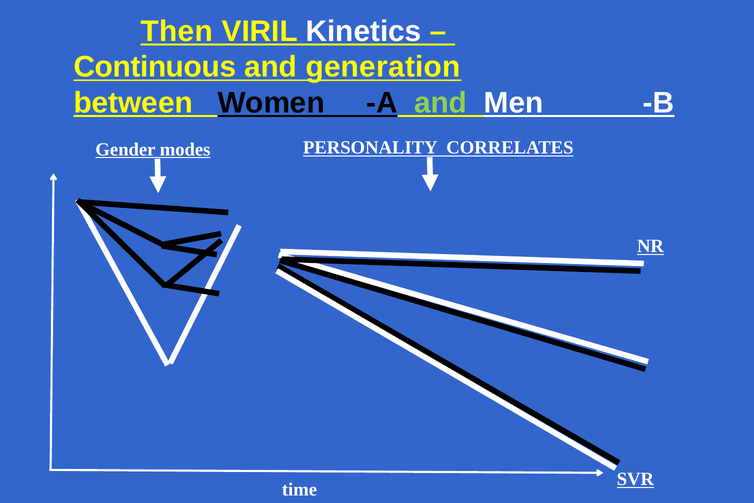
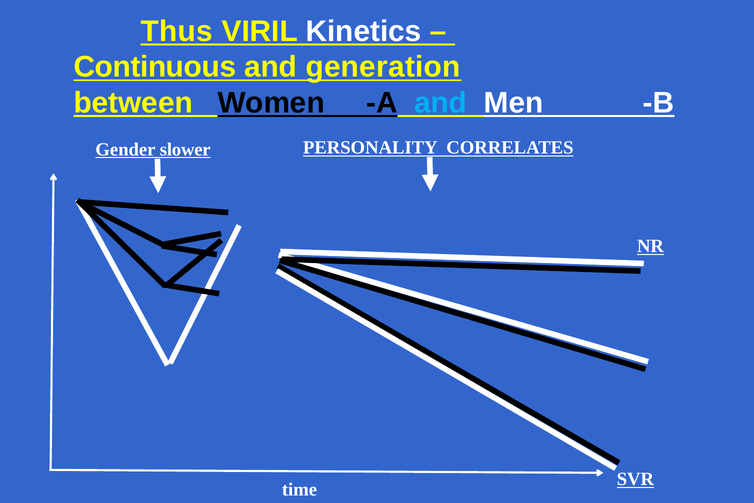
Then: Then -> Thus
and at (441, 103) colour: light green -> light blue
modes: modes -> slower
